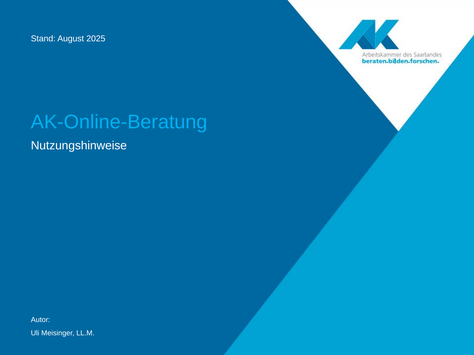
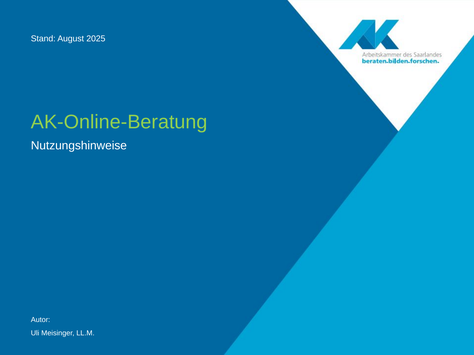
AK-Online-Beratung colour: light blue -> light green
